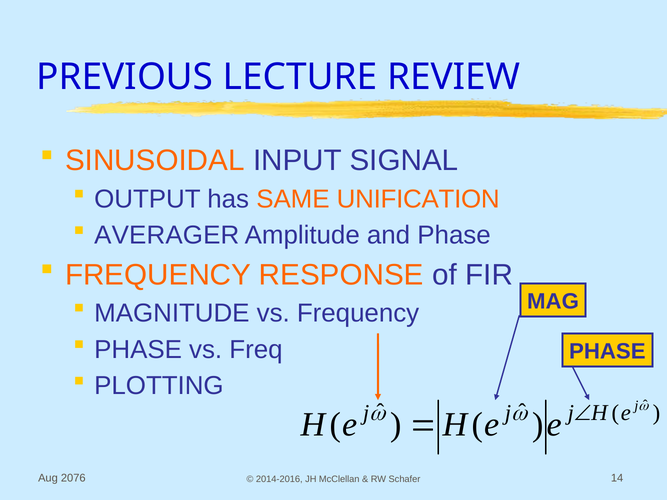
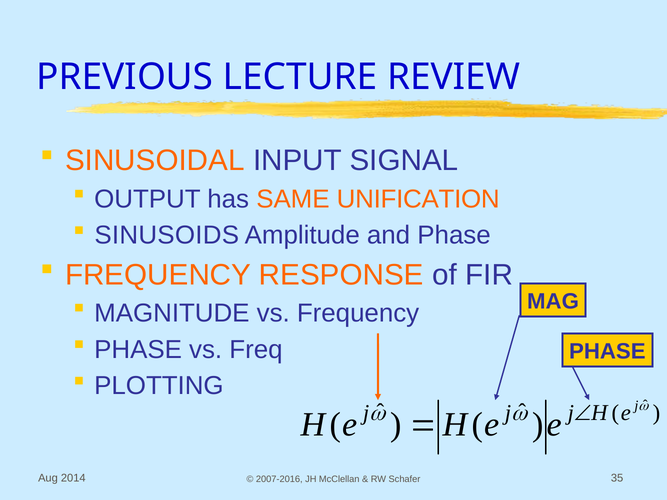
AVERAGER: AVERAGER -> SINUSOIDS
2076: 2076 -> 2014
2014-2016: 2014-2016 -> 2007-2016
14: 14 -> 35
